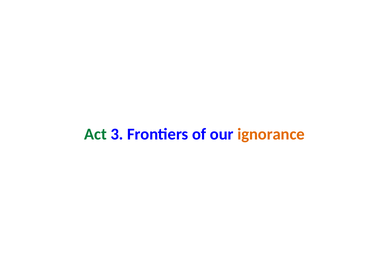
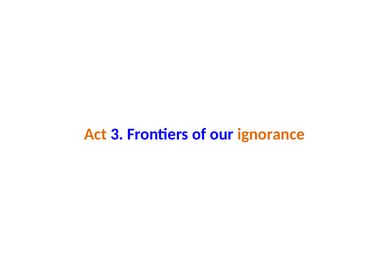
Act colour: green -> orange
